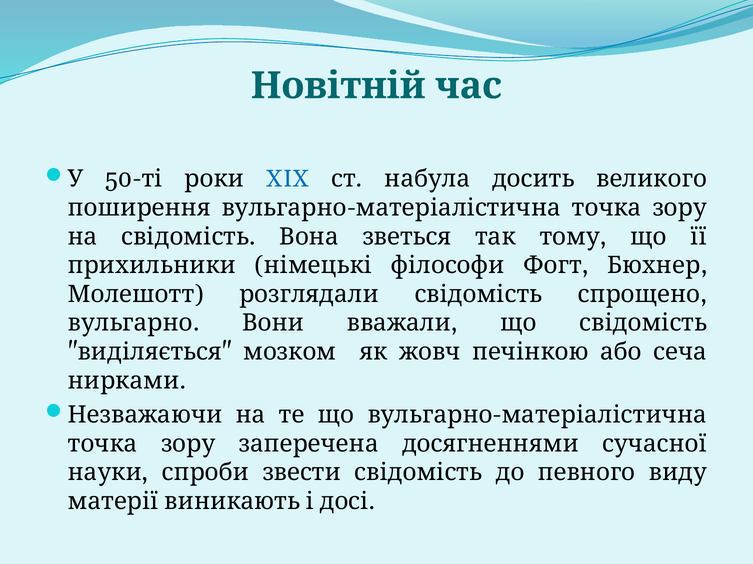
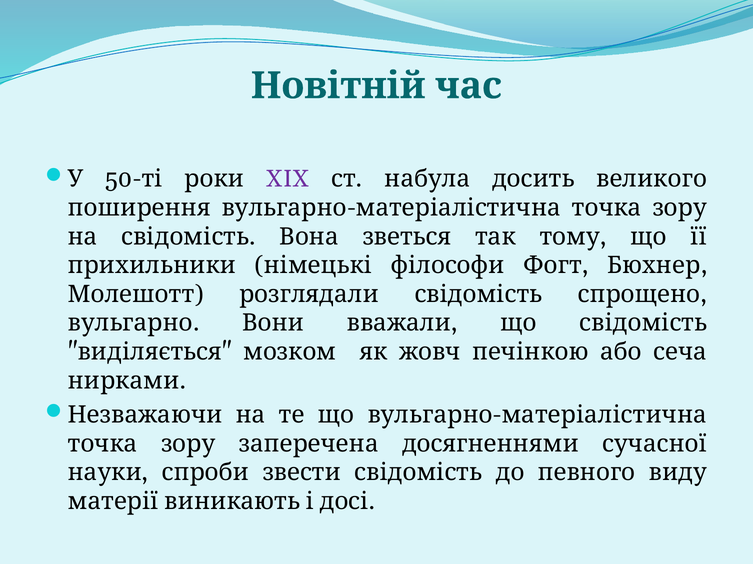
XIX colour: blue -> purple
